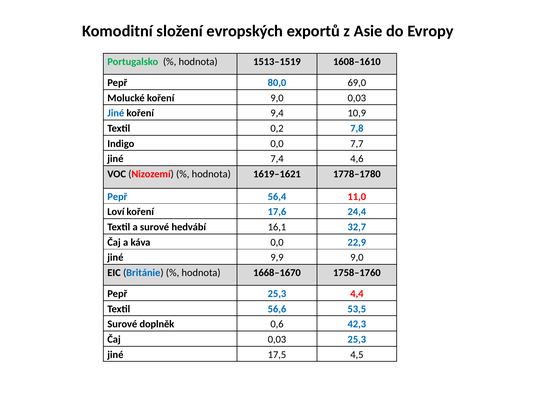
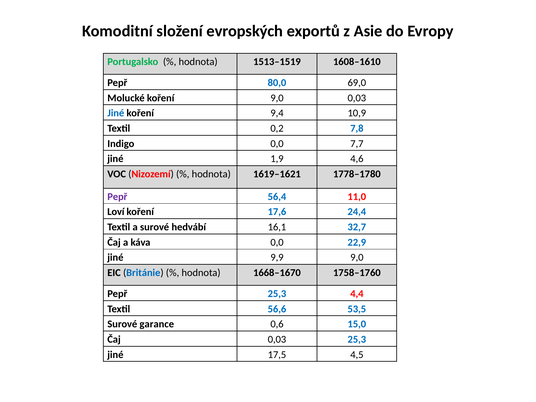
7,4: 7,4 -> 1,9
Pepř at (117, 197) colour: blue -> purple
doplněk: doplněk -> garance
42,3: 42,3 -> 15,0
